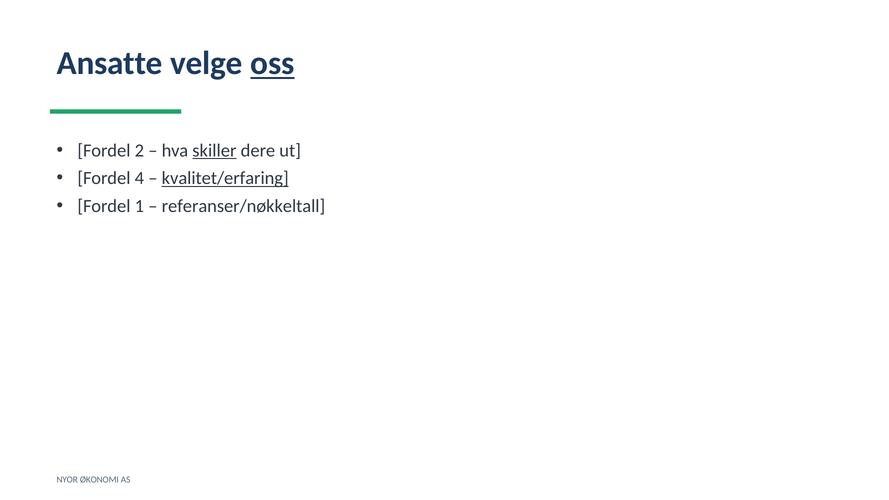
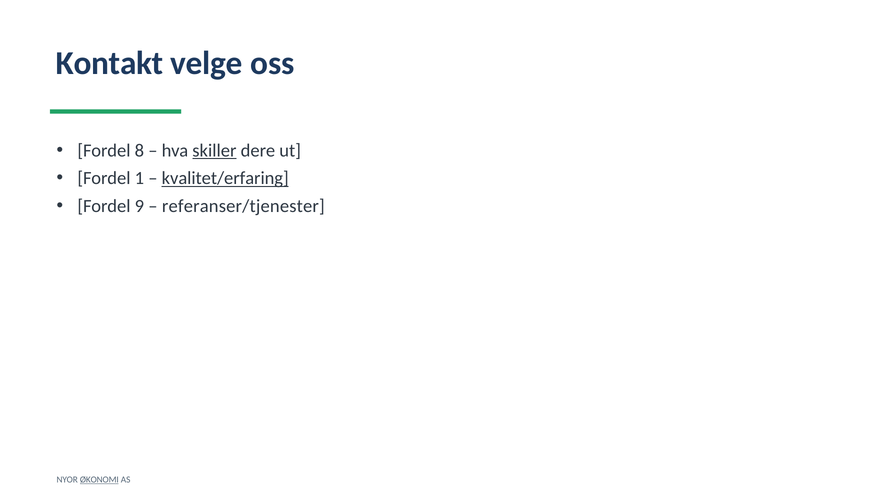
Ansatte: Ansatte -> Kontakt
oss underline: present -> none
2: 2 -> 8
4: 4 -> 1
1: 1 -> 9
referanser/nøkkeltall: referanser/nøkkeltall -> referanser/tjenester
ØKONOMI underline: none -> present
